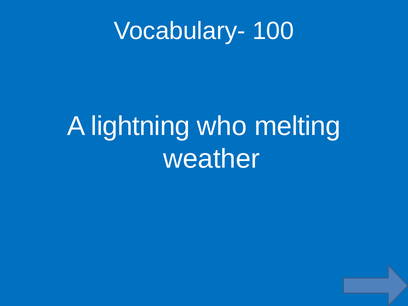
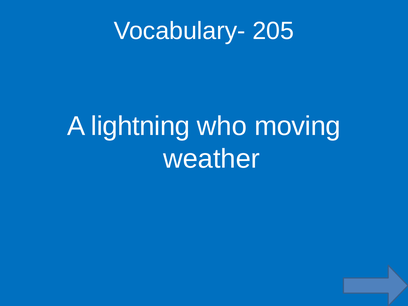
100: 100 -> 205
melting: melting -> moving
